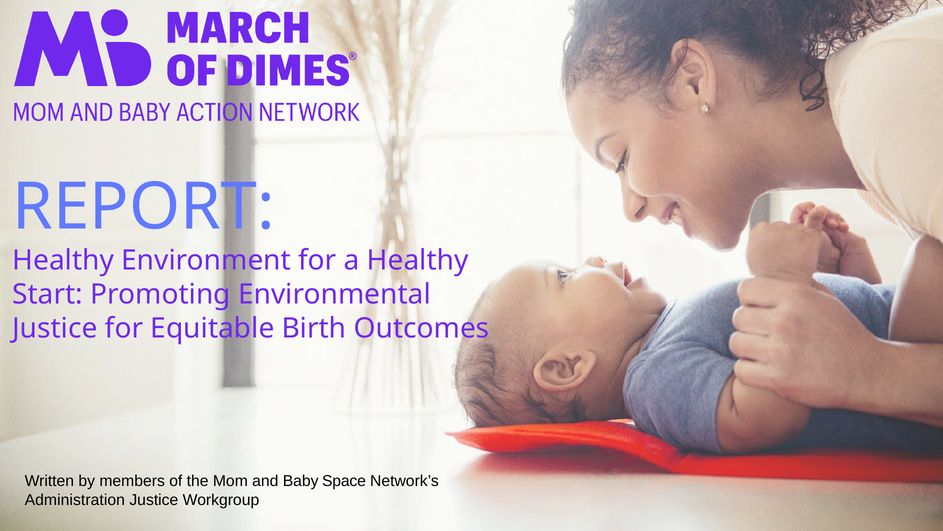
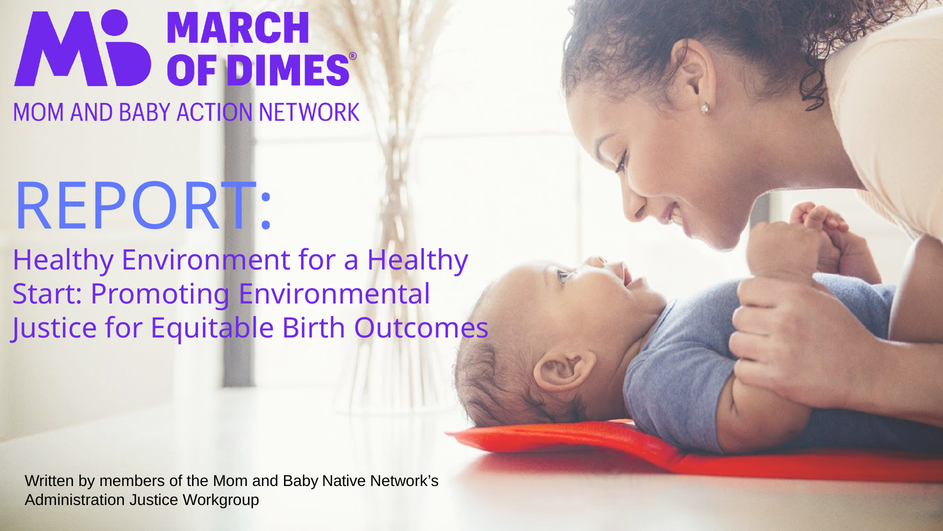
Space: Space -> Native
